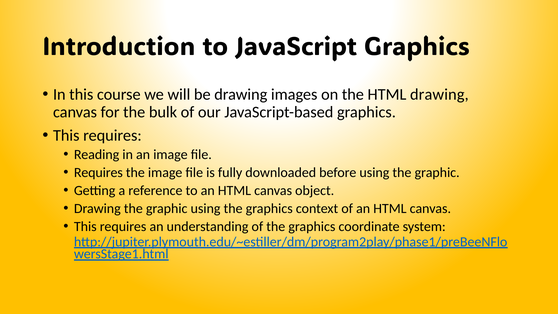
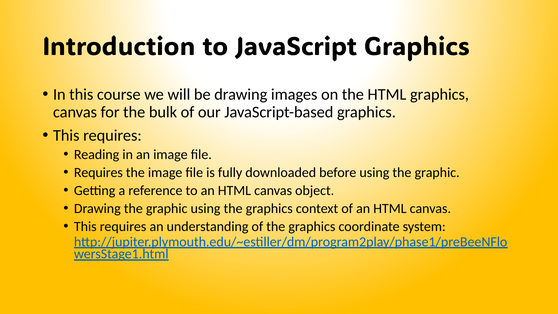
HTML drawing: drawing -> graphics
